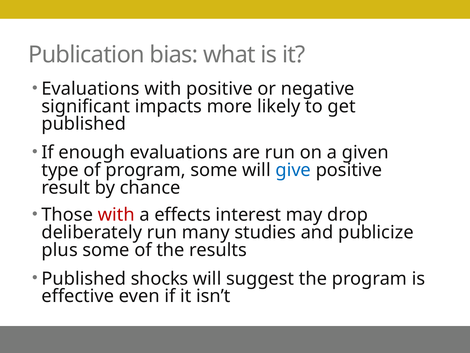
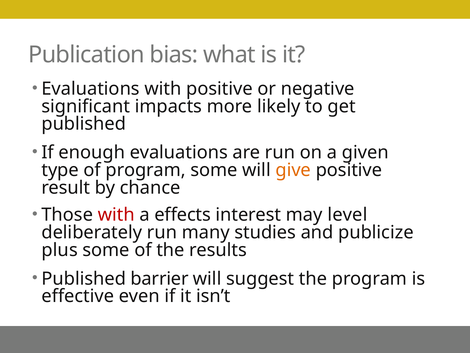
give colour: blue -> orange
drop: drop -> level
shocks: shocks -> barrier
